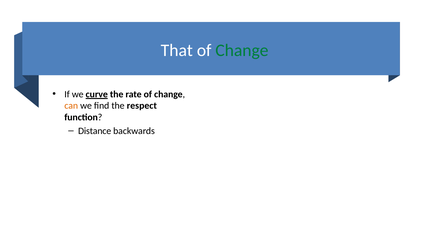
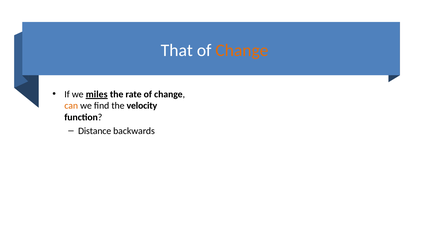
Change at (242, 50) colour: green -> orange
curve: curve -> miles
respect: respect -> velocity
